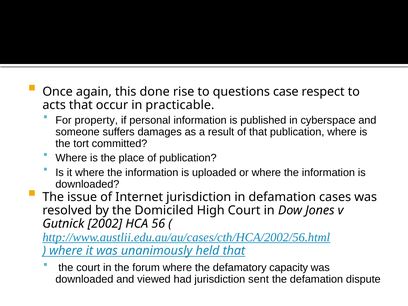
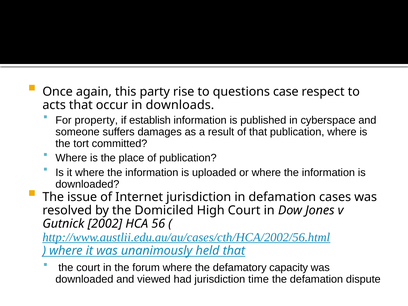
done: done -> party
practicable: practicable -> downloads
personal: personal -> establish
sent: sent -> time
